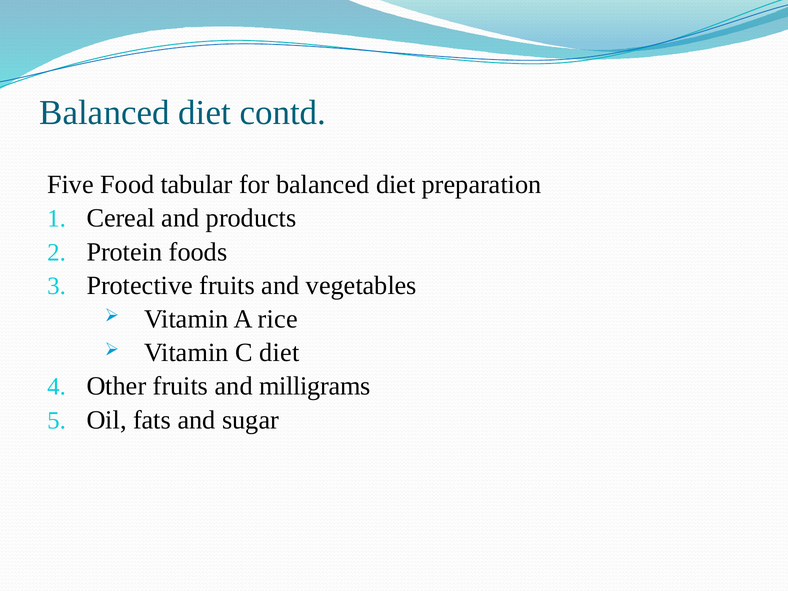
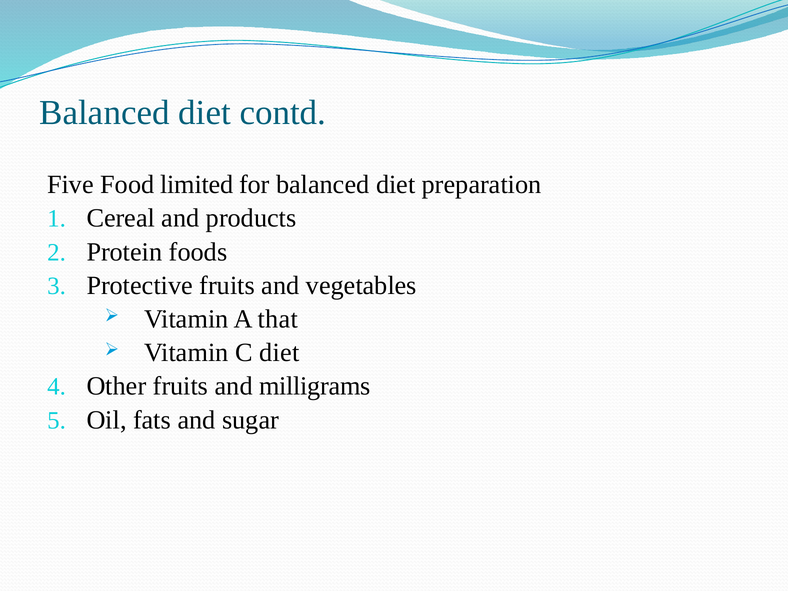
tabular: tabular -> limited
rice: rice -> that
